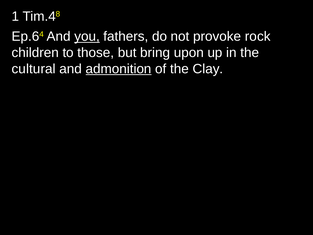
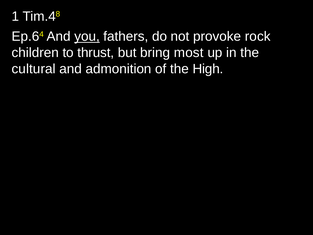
those: those -> thrust
upon: upon -> most
admonition underline: present -> none
Clay: Clay -> High
